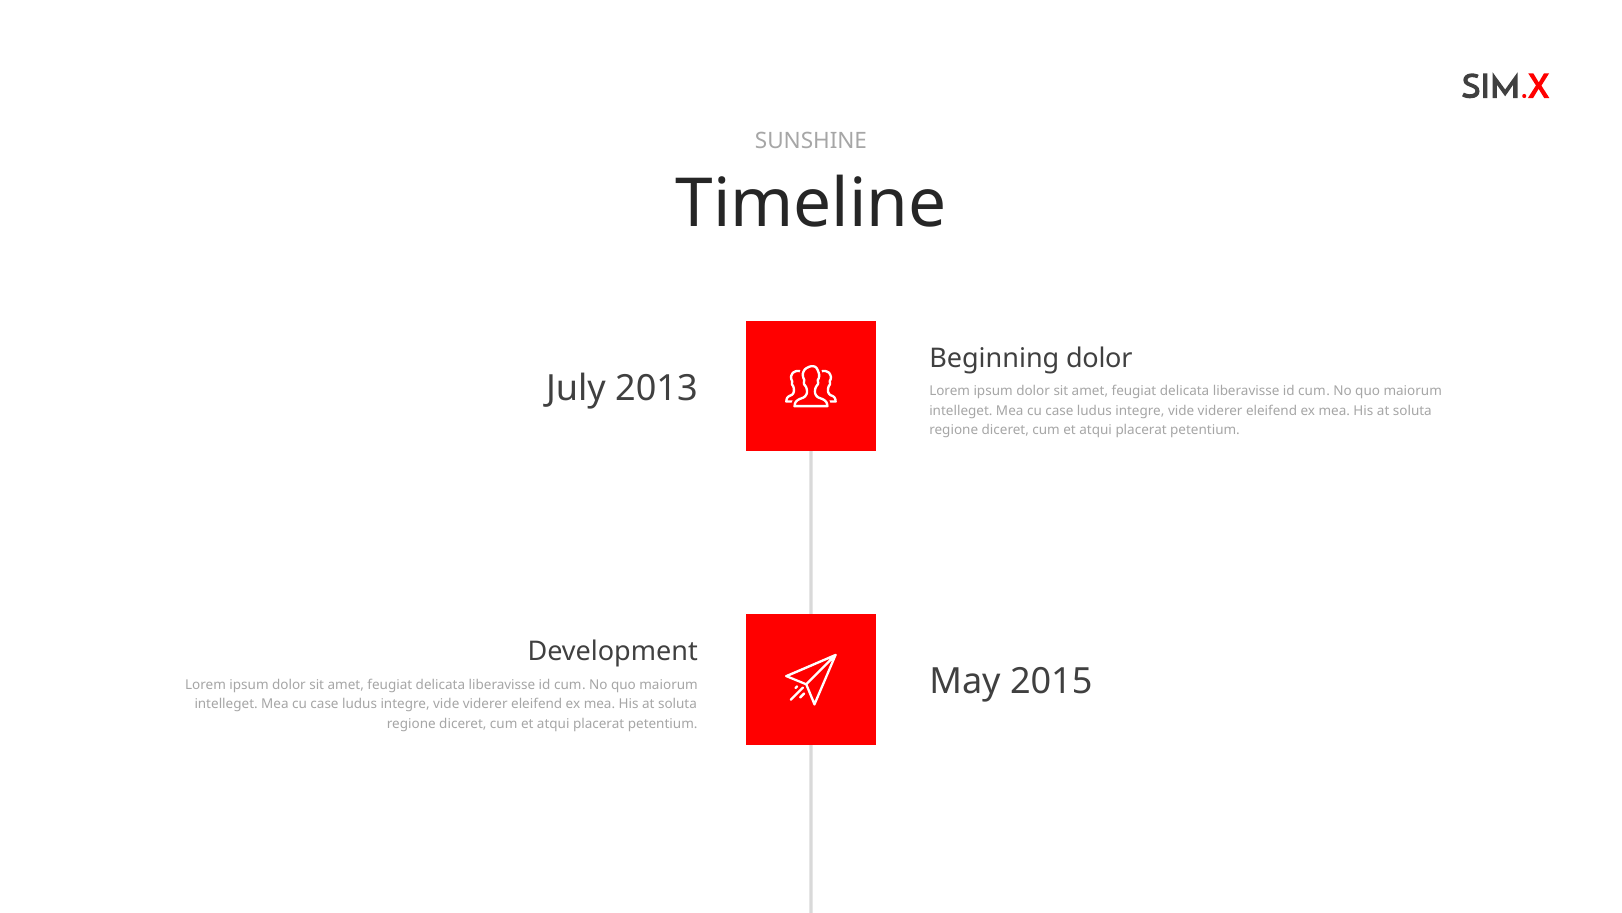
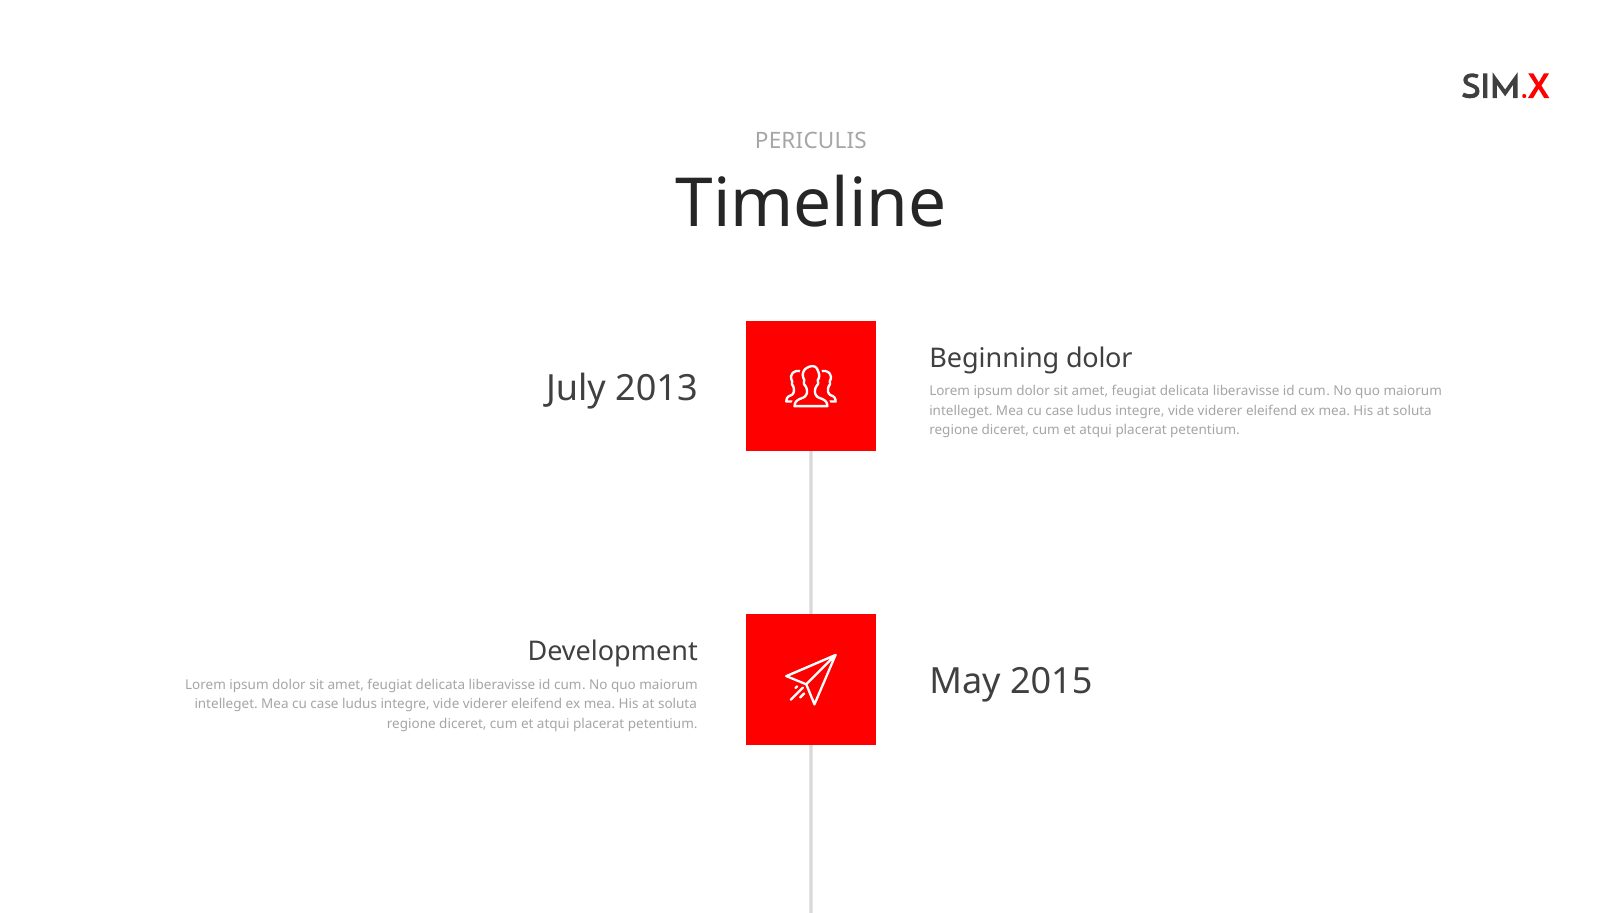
SUNSHINE: SUNSHINE -> PERICULIS
